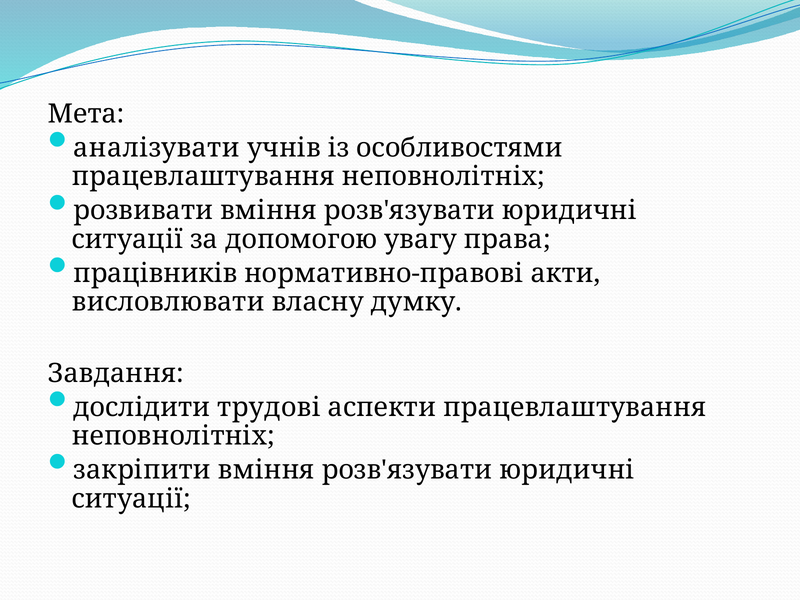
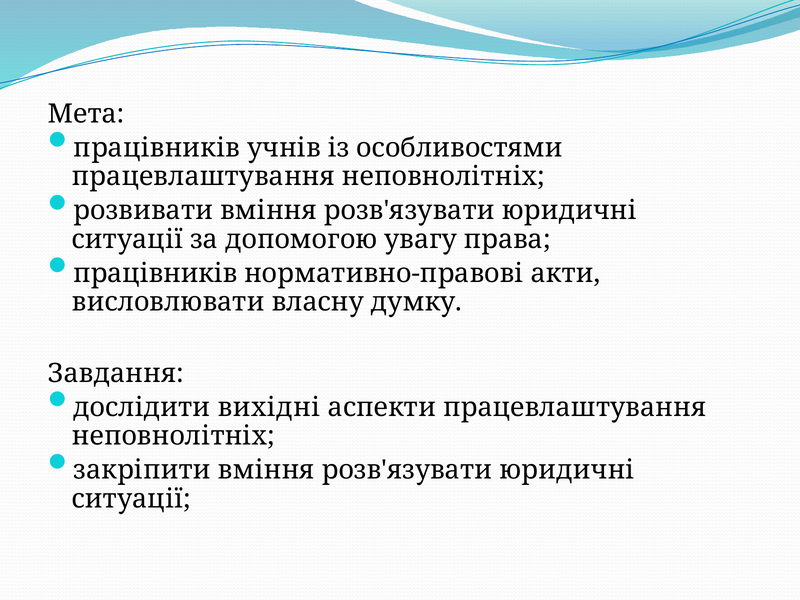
аналізувати at (157, 148): аналізувати -> працівників
трудові: трудові -> вихідні
